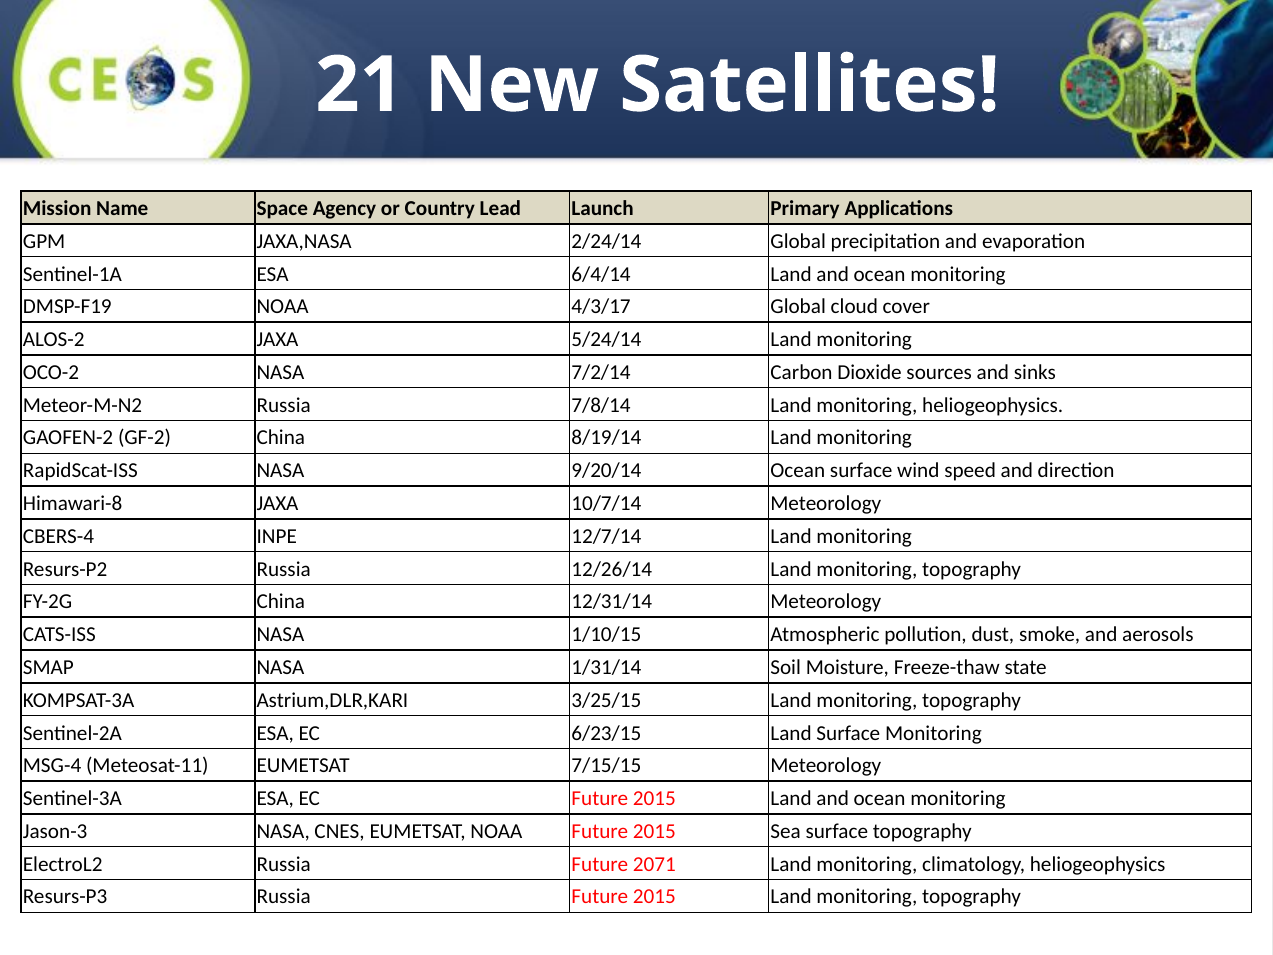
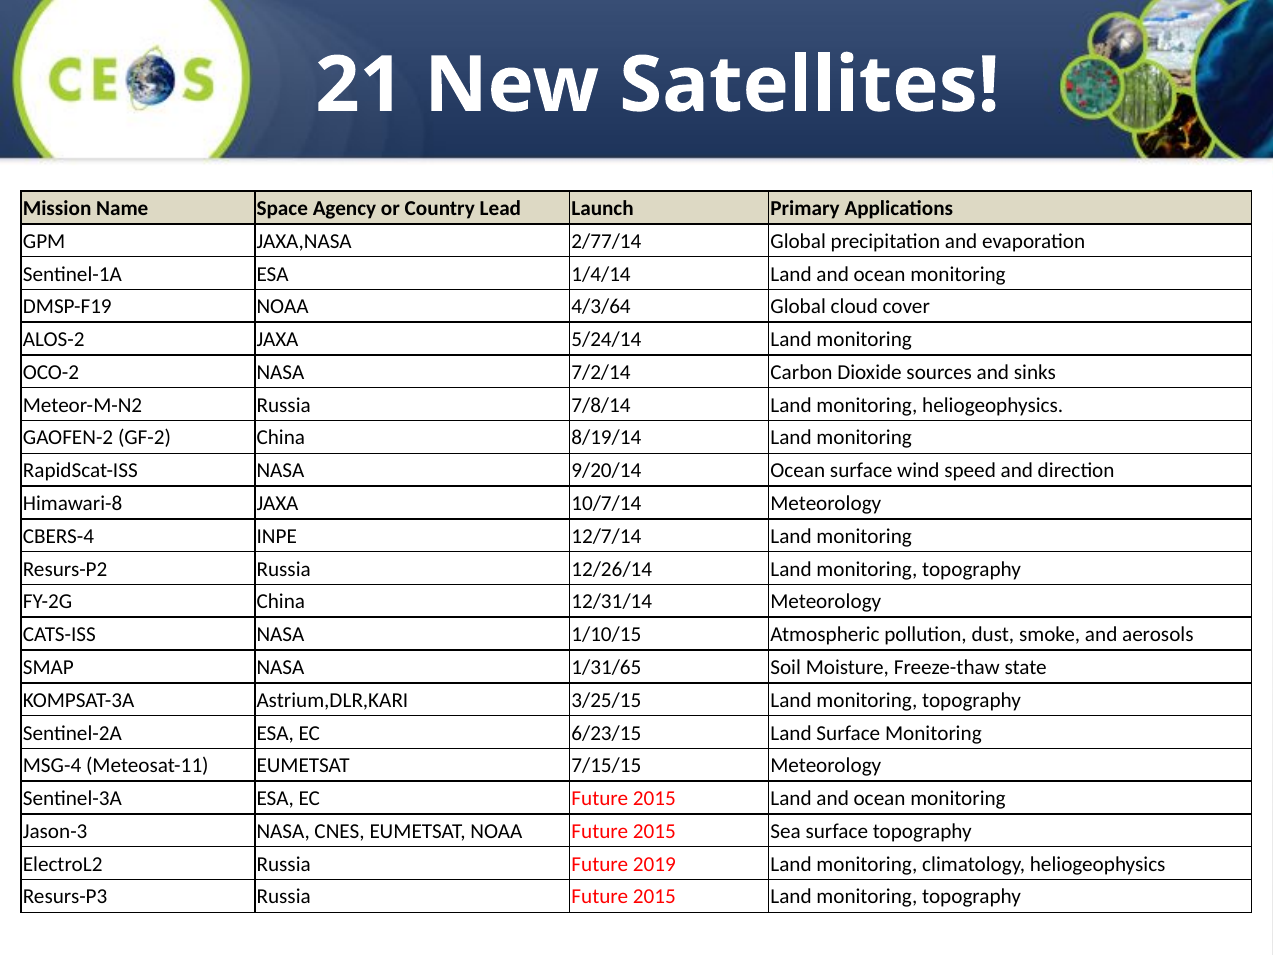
2/24/14: 2/24/14 -> 2/77/14
6/4/14: 6/4/14 -> 1/4/14
4/3/17: 4/3/17 -> 4/3/64
1/31/14: 1/31/14 -> 1/31/65
2071: 2071 -> 2019
